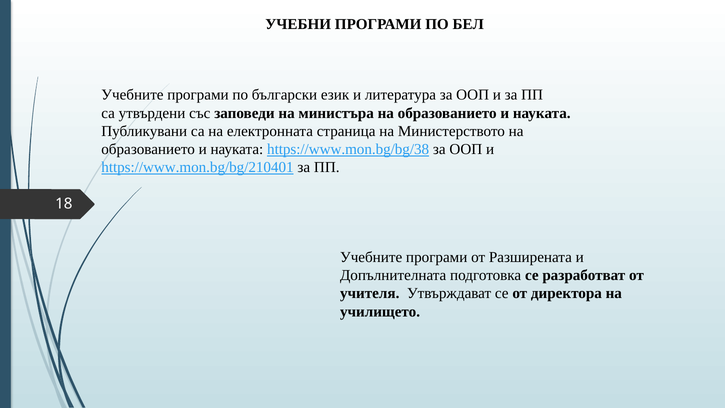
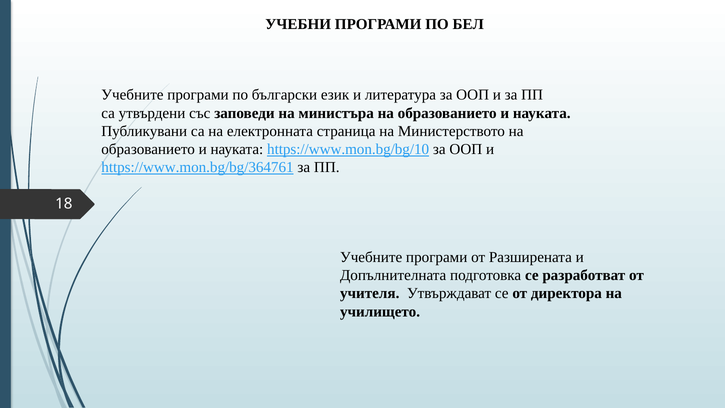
https://www.mon.bg/bg/38: https://www.mon.bg/bg/38 -> https://www.mon.bg/bg/10
https://www.mon.bg/bg/210401: https://www.mon.bg/bg/210401 -> https://www.mon.bg/bg/364761
